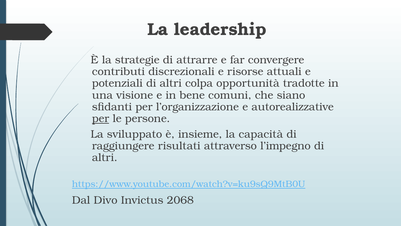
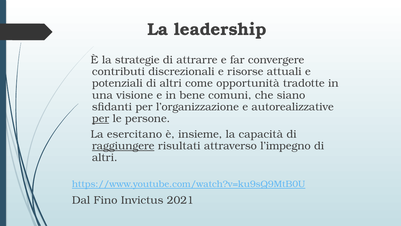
colpa: colpa -> come
sviluppato: sviluppato -> esercitano
raggiungere underline: none -> present
Divo: Divo -> Fino
2068: 2068 -> 2021
